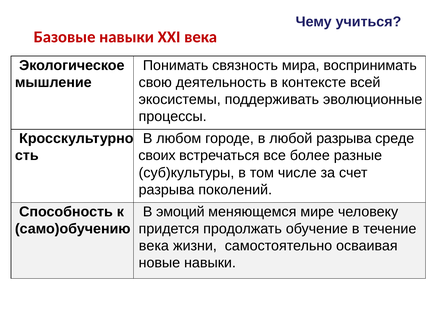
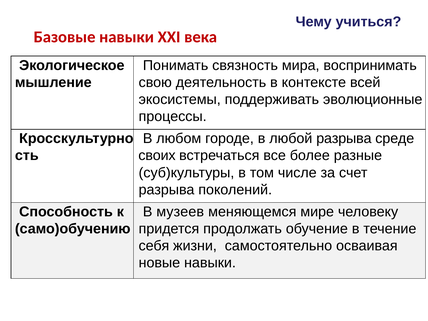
эмоций: эмоций -> музеев
века at (154, 246): века -> себя
